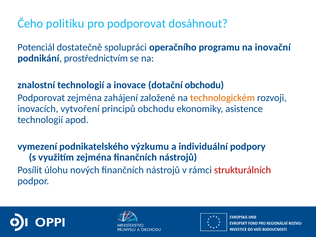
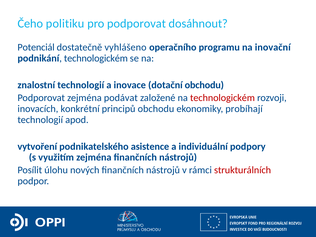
spolupráci: spolupráci -> vyhlášeno
podnikání prostřednictvím: prostřednictvím -> technologickém
zahájení: zahájení -> podávat
technologickém at (222, 98) colour: orange -> red
vytvoření: vytvoření -> konkrétní
asistence: asistence -> probíhají
vymezení: vymezení -> vytvoření
výzkumu: výzkumu -> asistence
